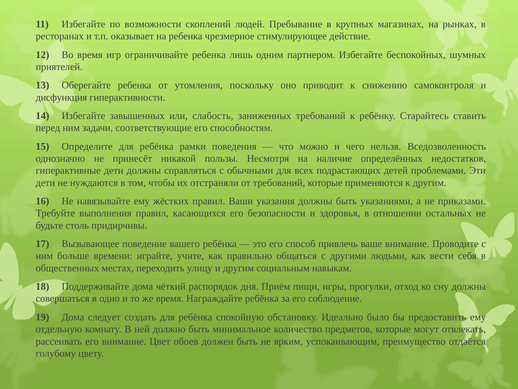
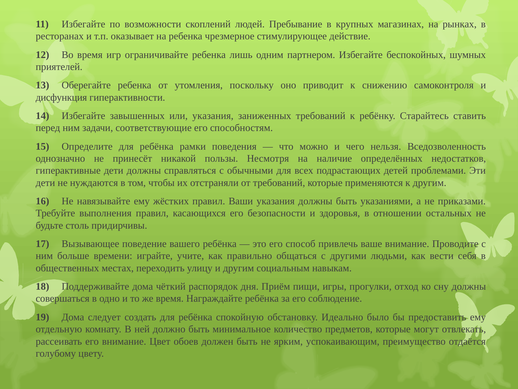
или слабость: слабость -> указания
